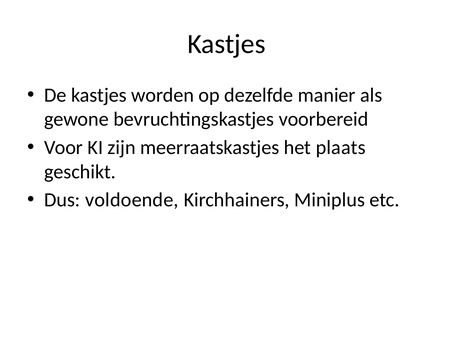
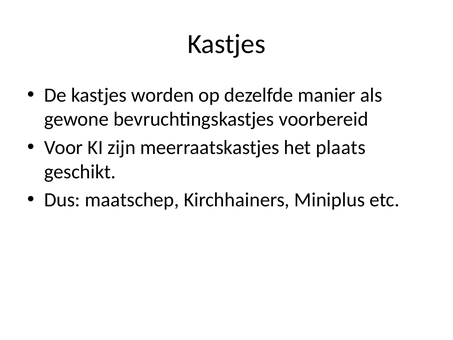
voldoende: voldoende -> maatschep
